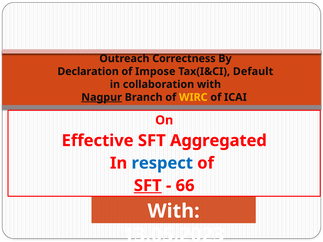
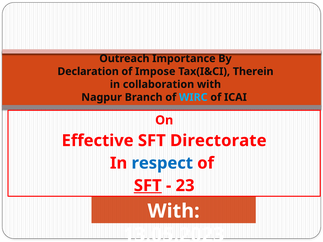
Correctness: Correctness -> Importance
Default: Default -> Therein
Nagpur underline: present -> none
WIRC colour: yellow -> light blue
Aggregated: Aggregated -> Directorate
66: 66 -> 23
